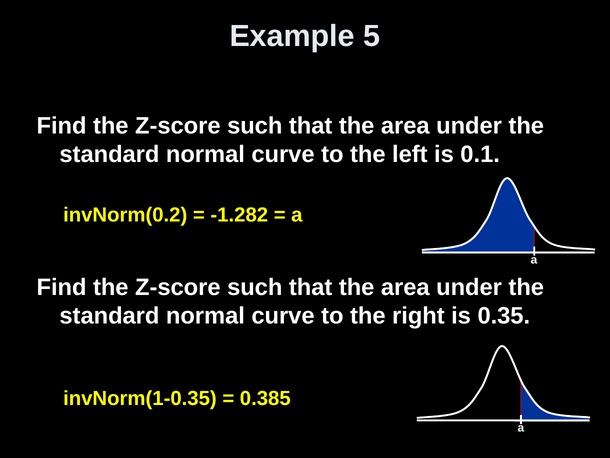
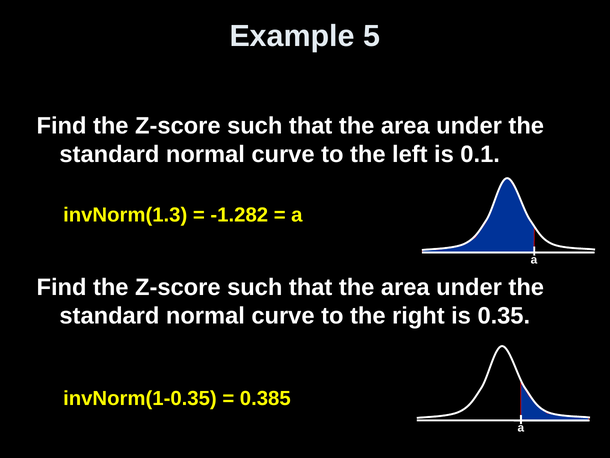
invNorm(0.2: invNorm(0.2 -> invNorm(1.3
